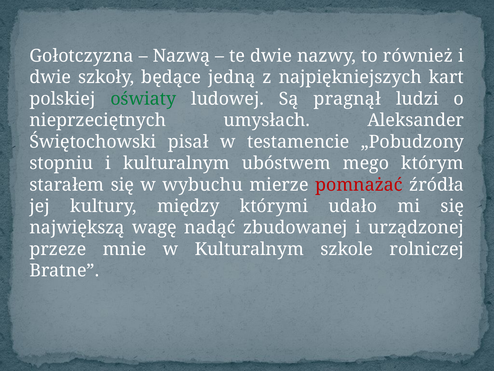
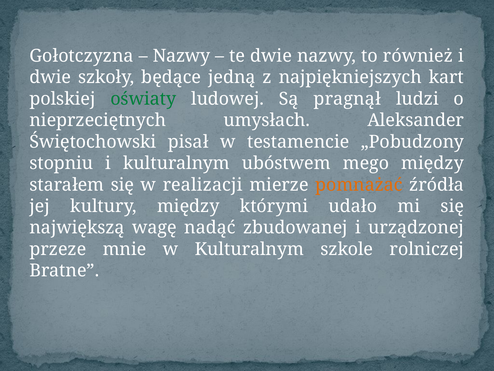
Nazwą at (182, 56): Nazwą -> Nazwy
mego którym: którym -> między
wybuchu: wybuchu -> realizacji
pomnażać colour: red -> orange
